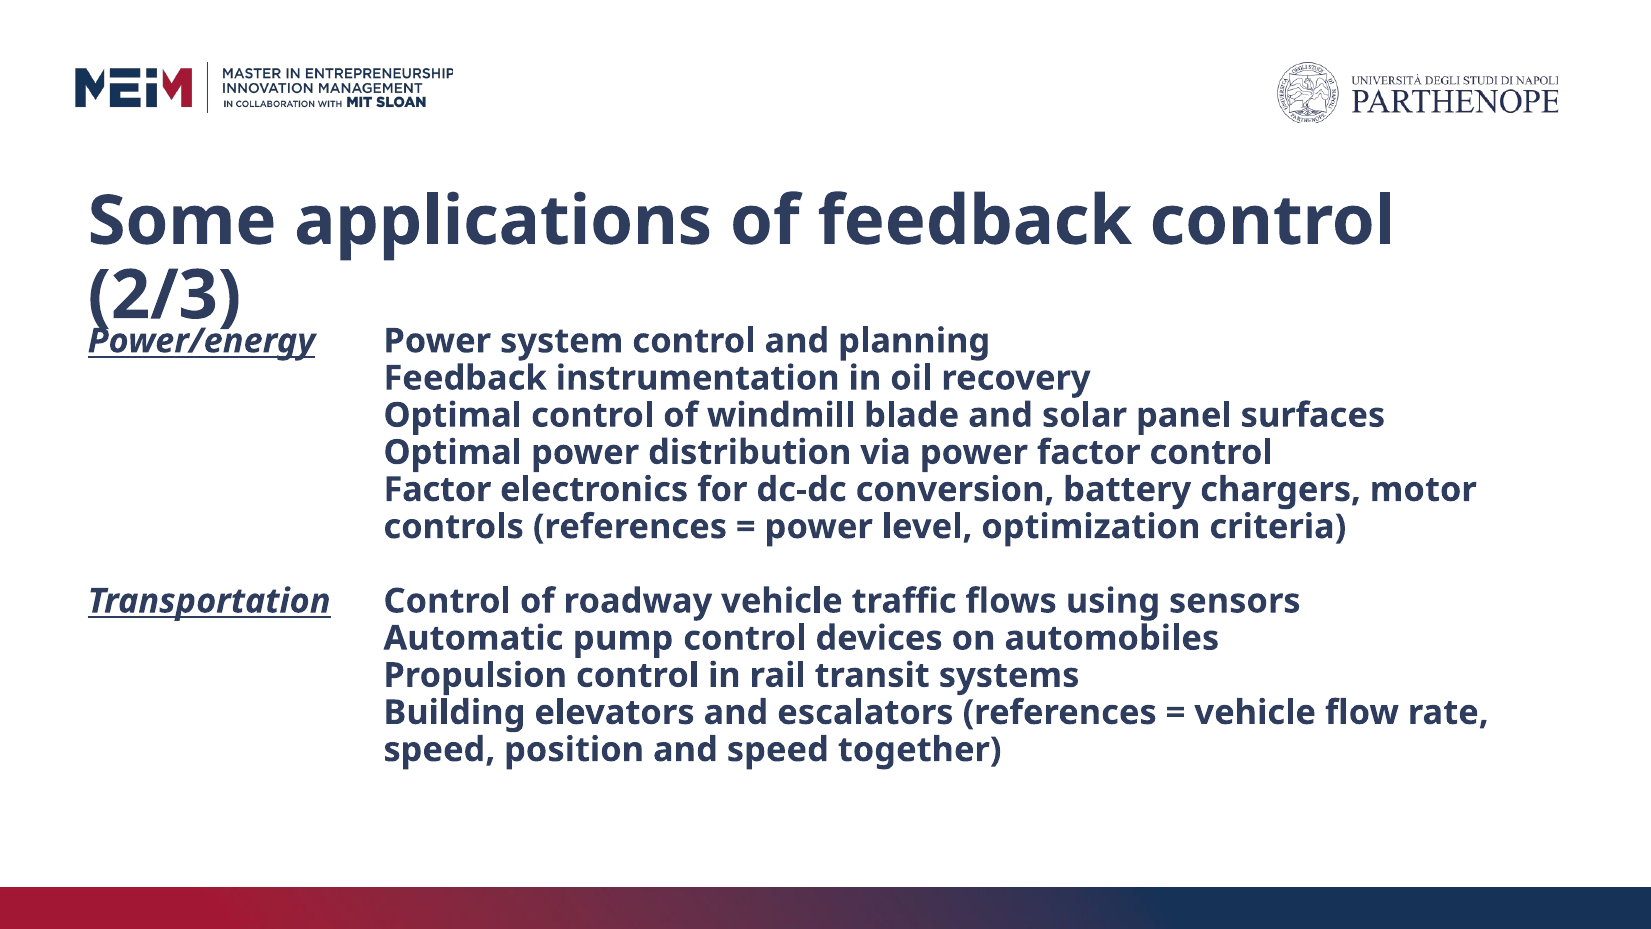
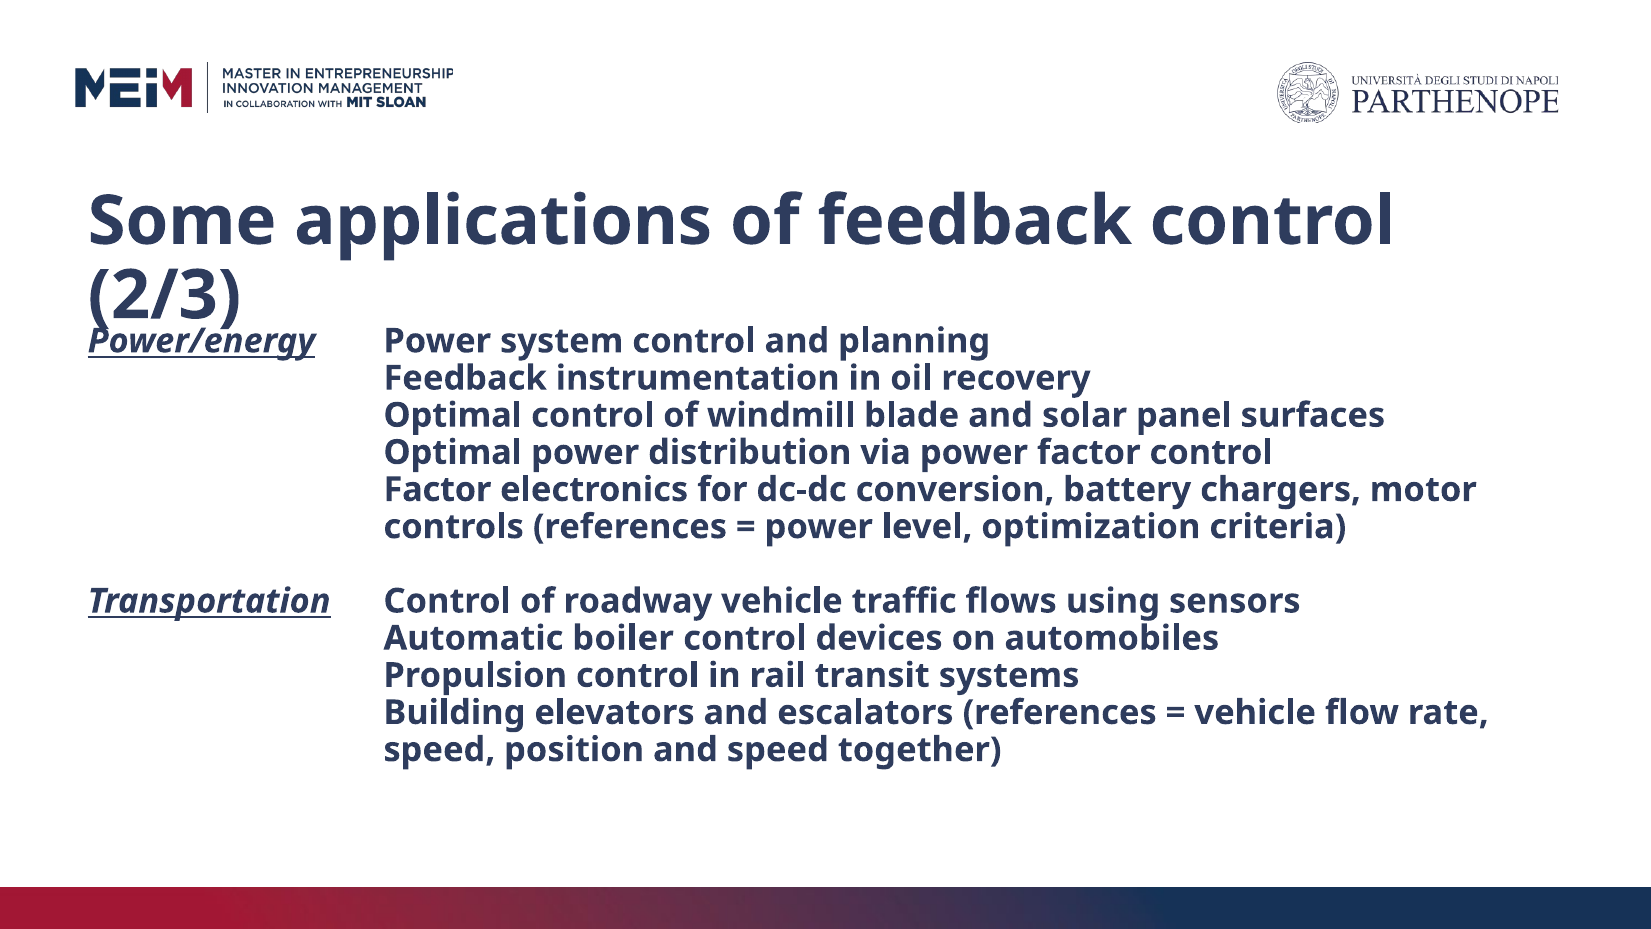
pump: pump -> boiler
